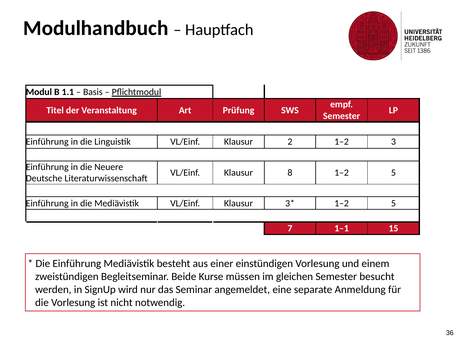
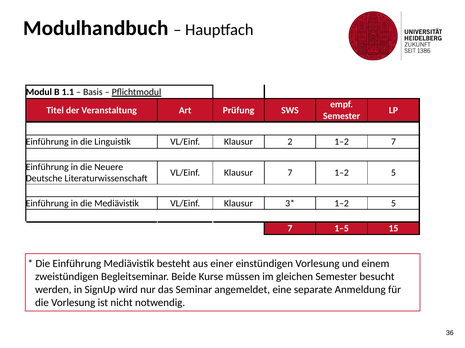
1–2 3: 3 -> 7
Klausur 8: 8 -> 7
1–1: 1–1 -> 1–5
